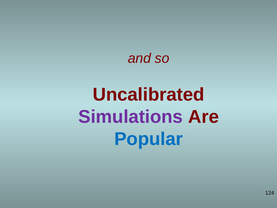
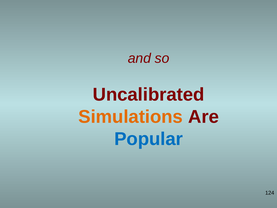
Simulations colour: purple -> orange
